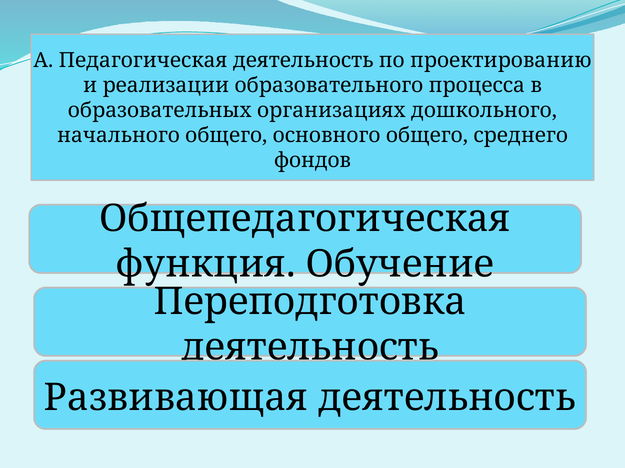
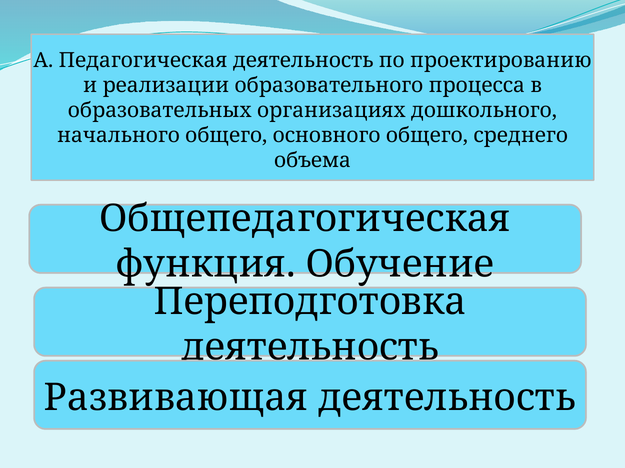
фондов: фондов -> объема
